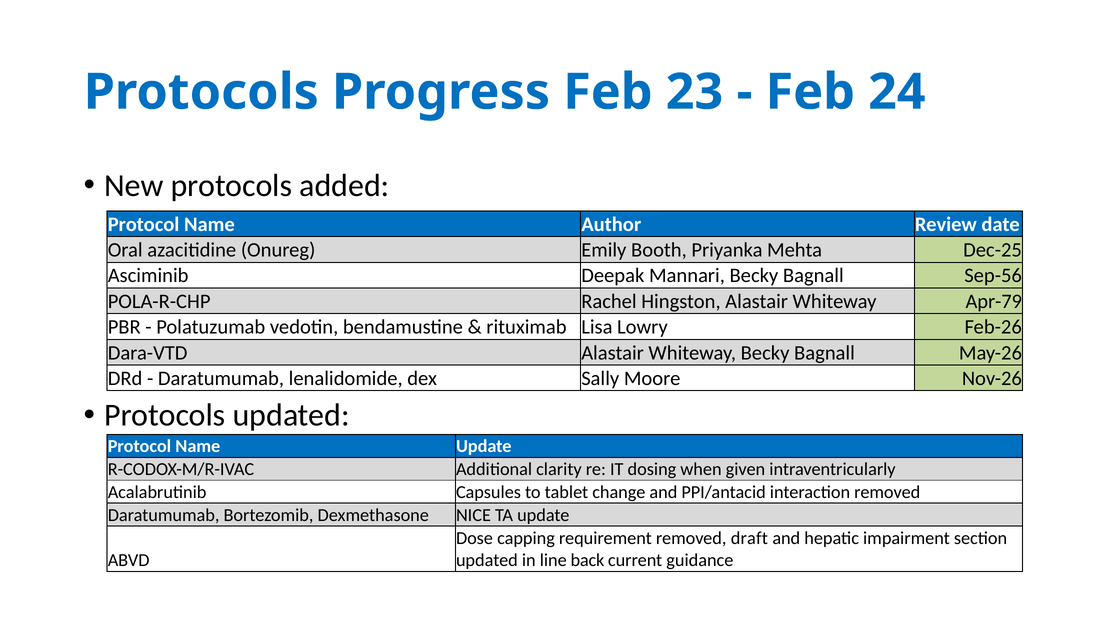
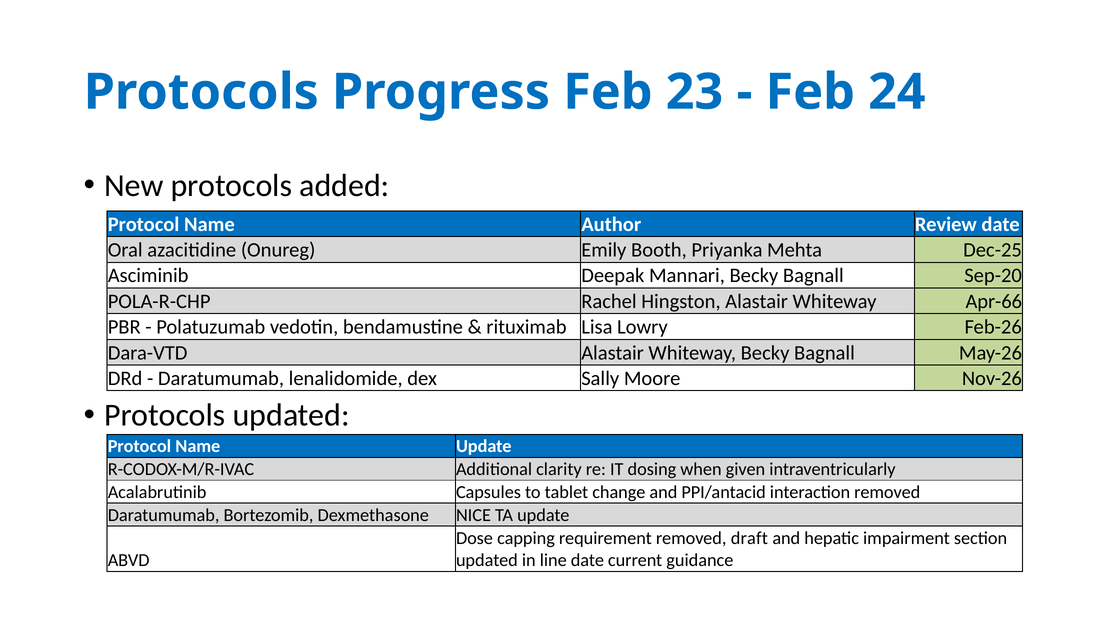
Sep-56: Sep-56 -> Sep-20
Apr-79: Apr-79 -> Apr-66
line back: back -> date
